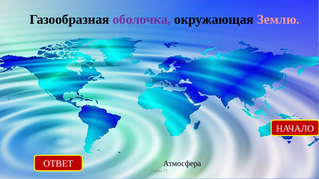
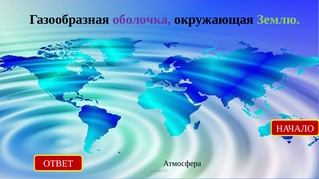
Землю colour: pink -> light green
